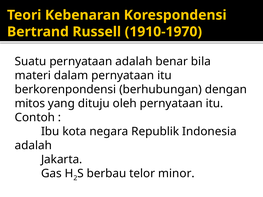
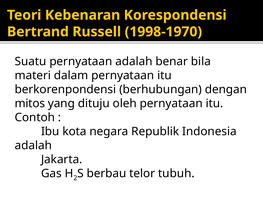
1910-1970: 1910-1970 -> 1998-1970
minor: minor -> tubuh
